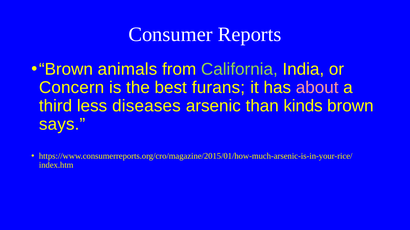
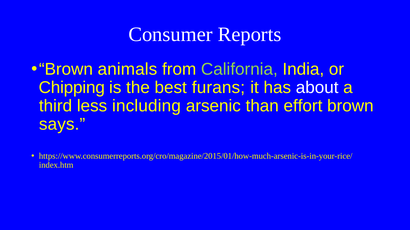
Concern: Concern -> Chipping
about colour: pink -> white
diseases: diseases -> including
kinds: kinds -> effort
